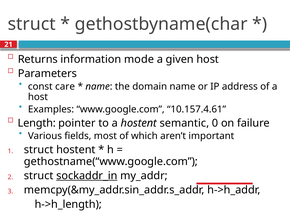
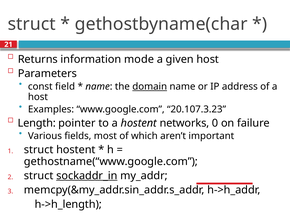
care: care -> field
domain underline: none -> present
10.157.4.61: 10.157.4.61 -> 20.107.3.23
semantic: semantic -> networks
